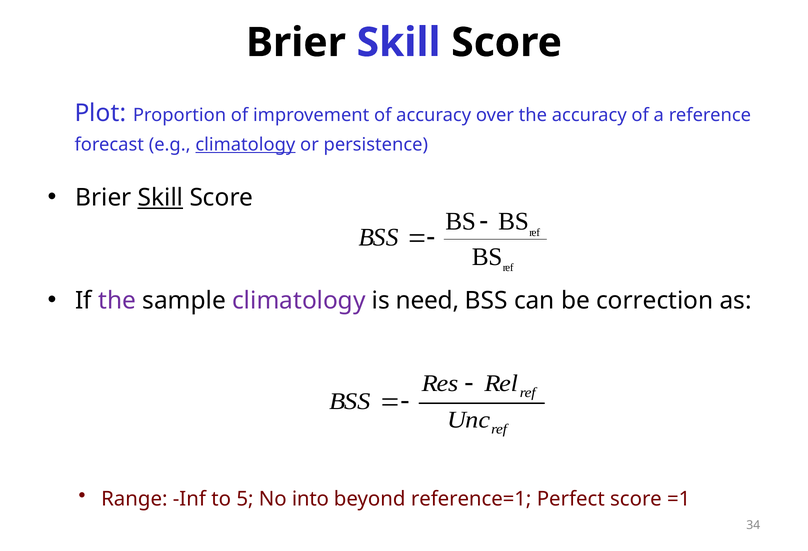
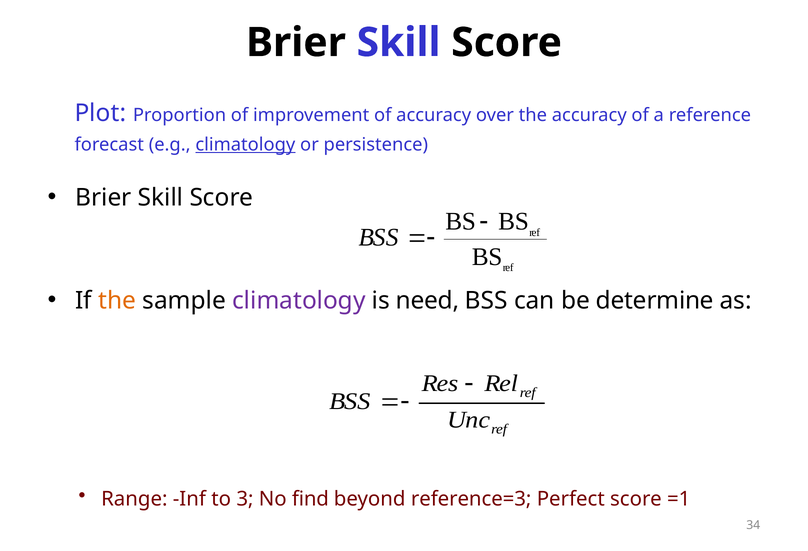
Skill at (160, 198) underline: present -> none
the at (117, 300) colour: purple -> orange
correction: correction -> determine
5: 5 -> 3
into: into -> find
reference=1: reference=1 -> reference=3
